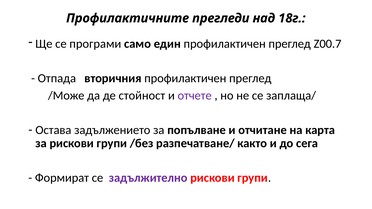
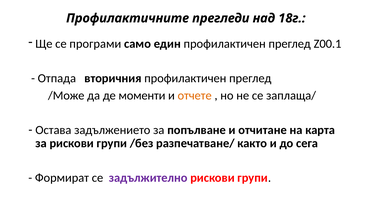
Z00.7: Z00.7 -> Z00.1
стойност: стойност -> моменти
отчете colour: purple -> orange
